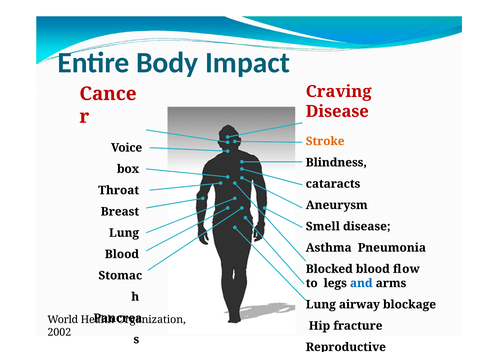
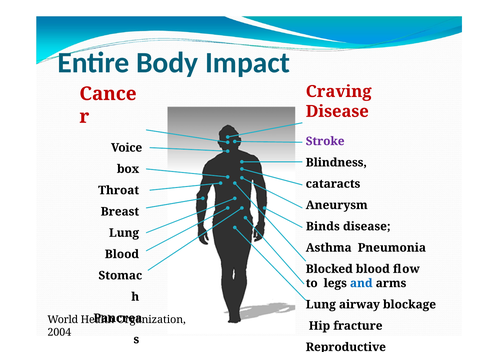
Stroke colour: orange -> purple
Smell: Smell -> Binds
2002: 2002 -> 2004
